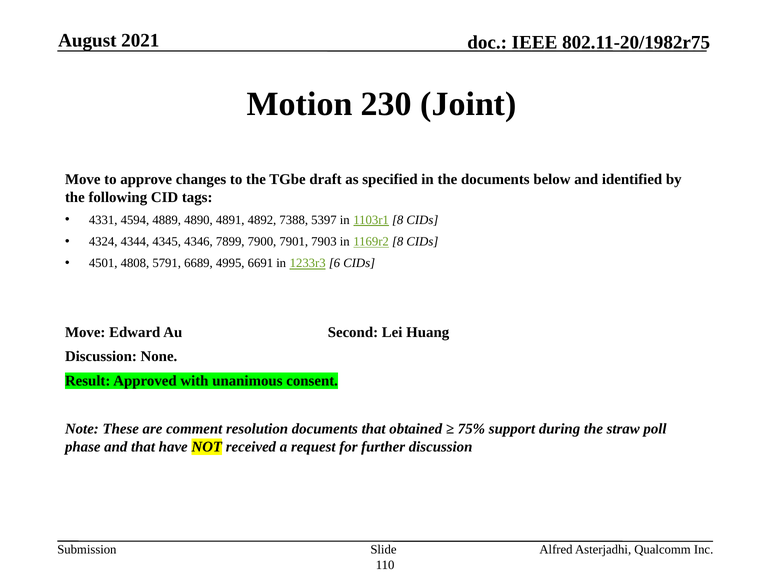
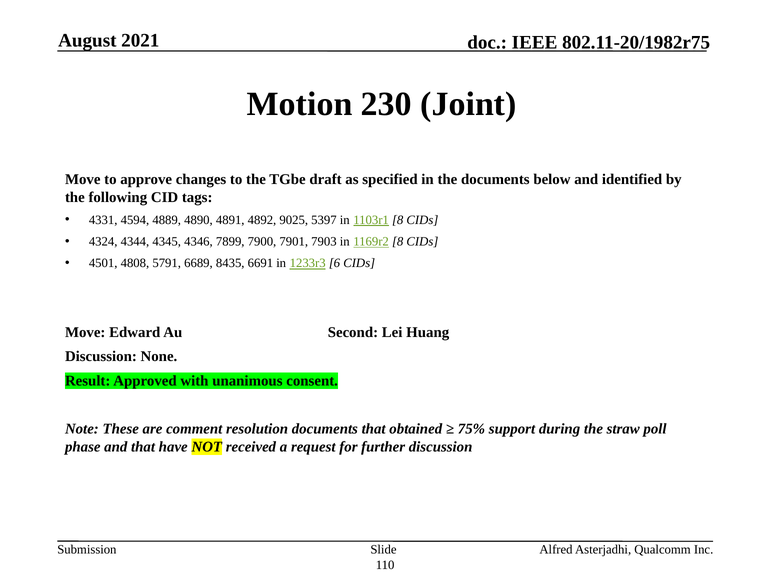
7388: 7388 -> 9025
4995: 4995 -> 8435
